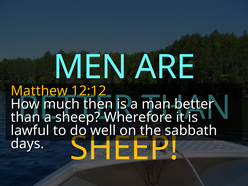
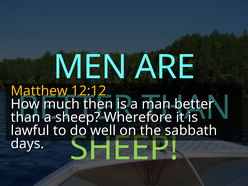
SHEEP at (124, 148) colour: yellow -> light green
